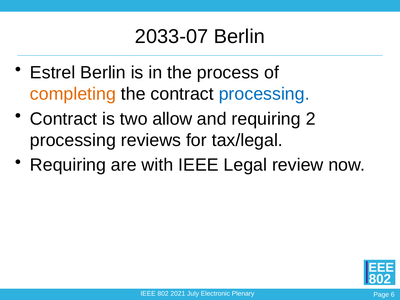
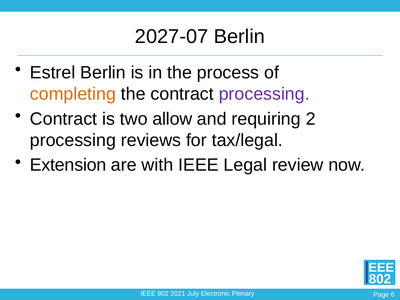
2033-07: 2033-07 -> 2027-07
processing at (264, 94) colour: blue -> purple
Requiring at (68, 165): Requiring -> Extension
